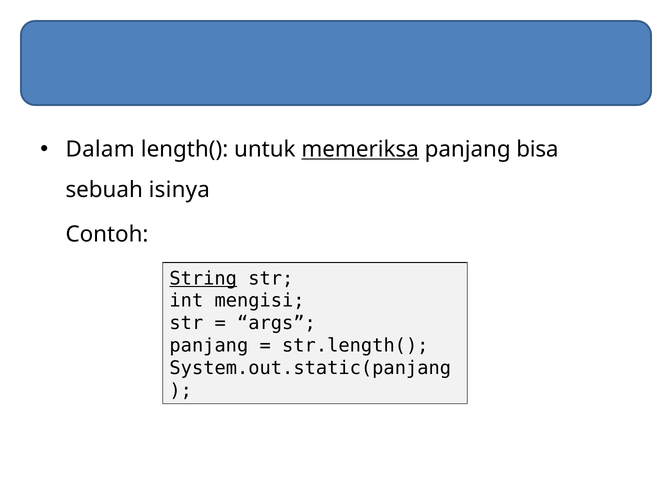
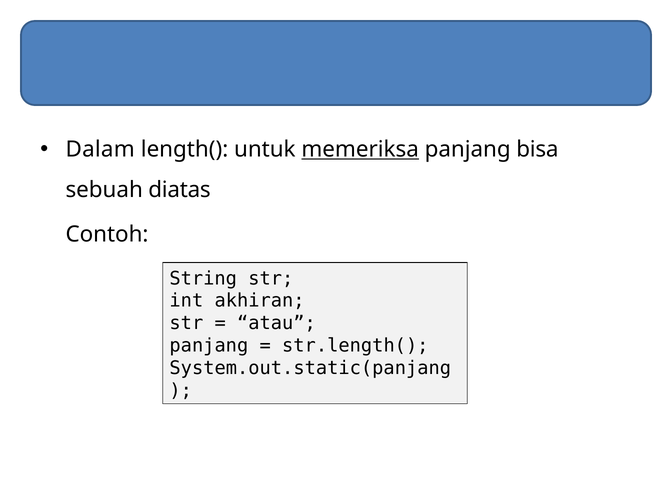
isinya: isinya -> diatas
String underline: present -> none
mengisi: mengisi -> akhiran
args: args -> atau
